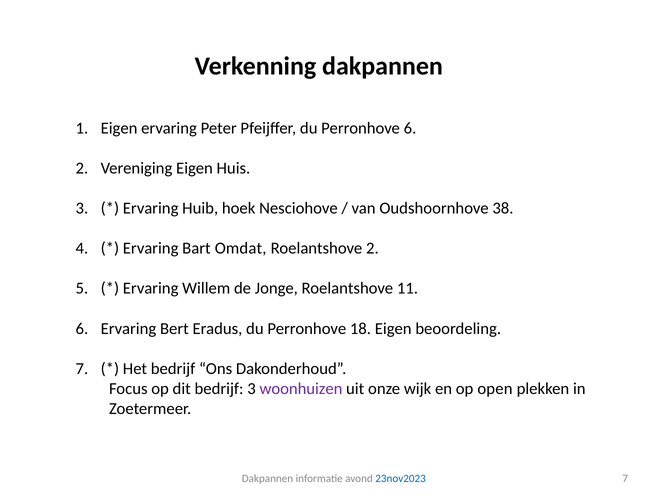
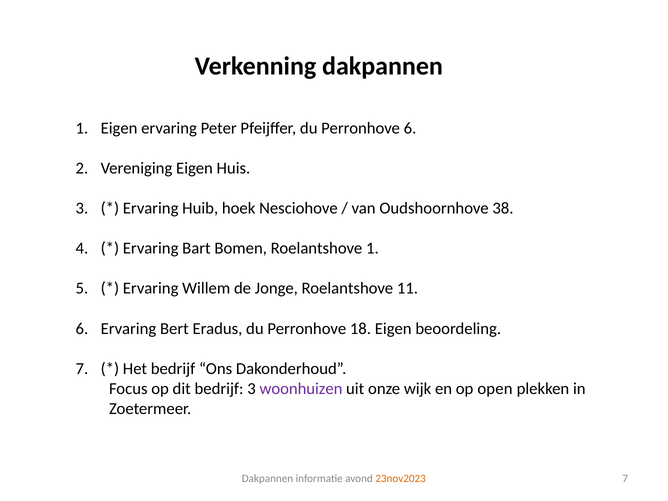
Omdat: Omdat -> Bomen
Roelantshove 2: 2 -> 1
23nov2023 colour: blue -> orange
